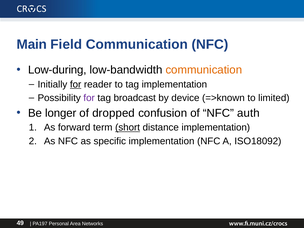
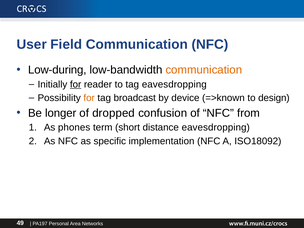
Main: Main -> User
tag implementation: implementation -> eavesdropping
for at (89, 98) colour: purple -> orange
limited: limited -> design
auth: auth -> from
forward: forward -> phones
short underline: present -> none
distance implementation: implementation -> eavesdropping
